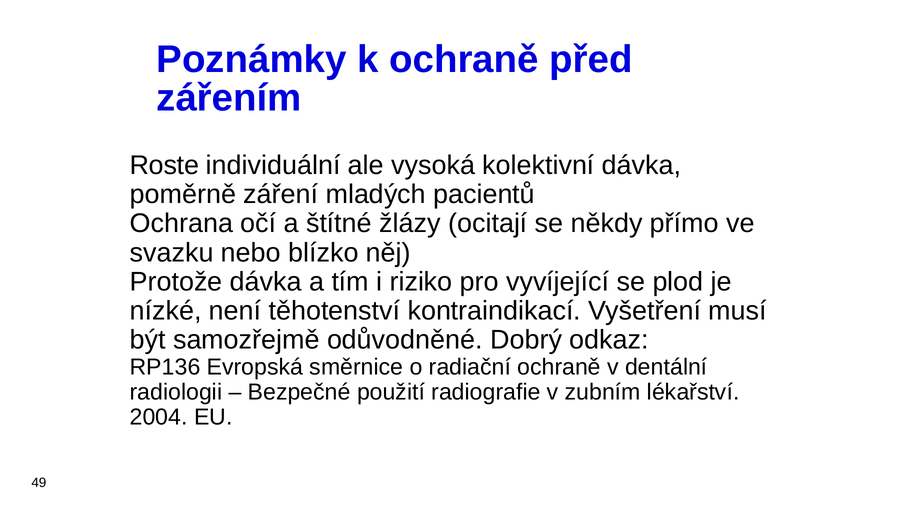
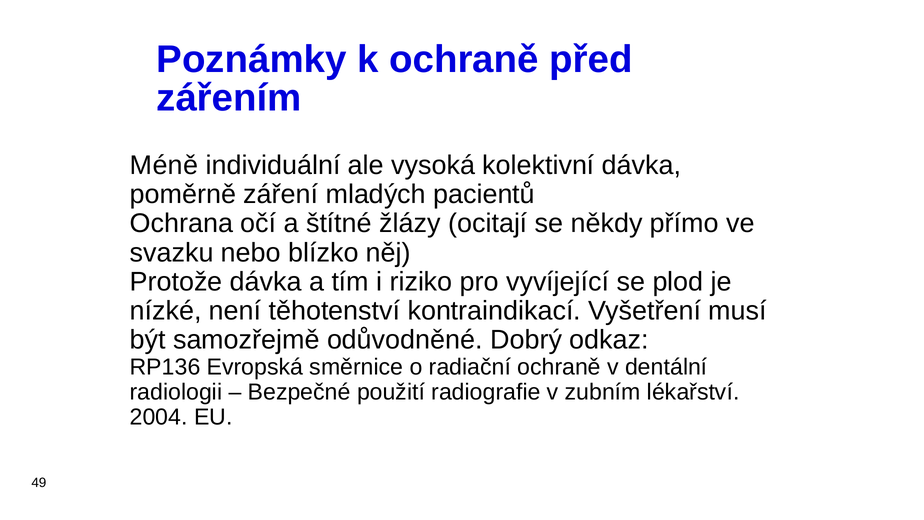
Roste: Roste -> Méně
